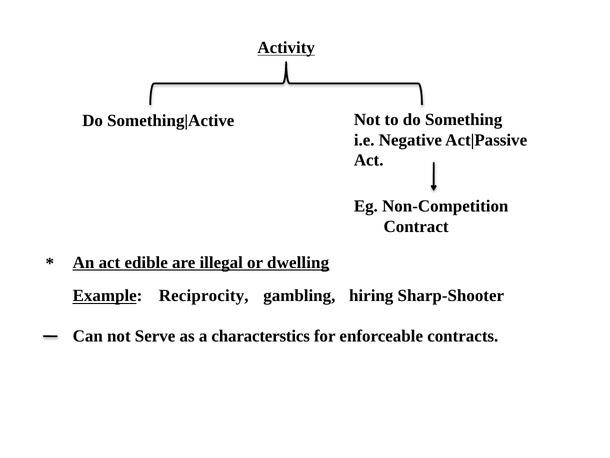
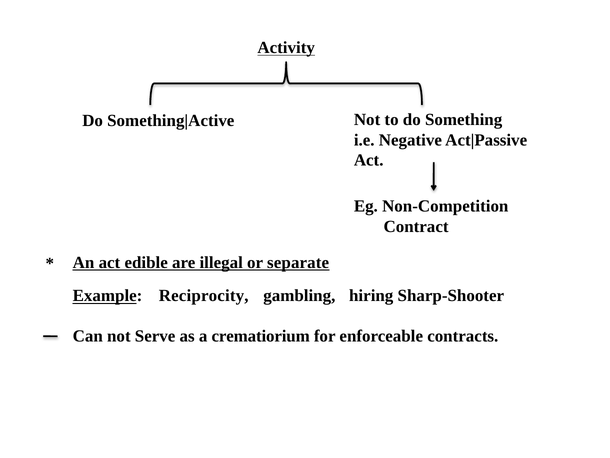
dwelling: dwelling -> separate
characterstics: characterstics -> crematiorium
